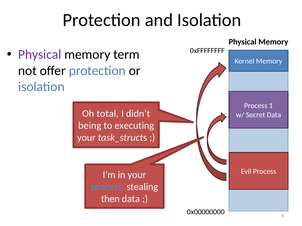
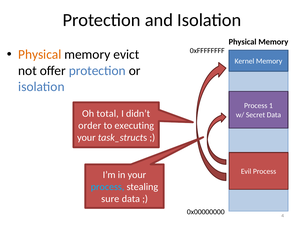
Physical at (40, 55) colour: purple -> orange
term: term -> evict
being: being -> order
then: then -> sure
